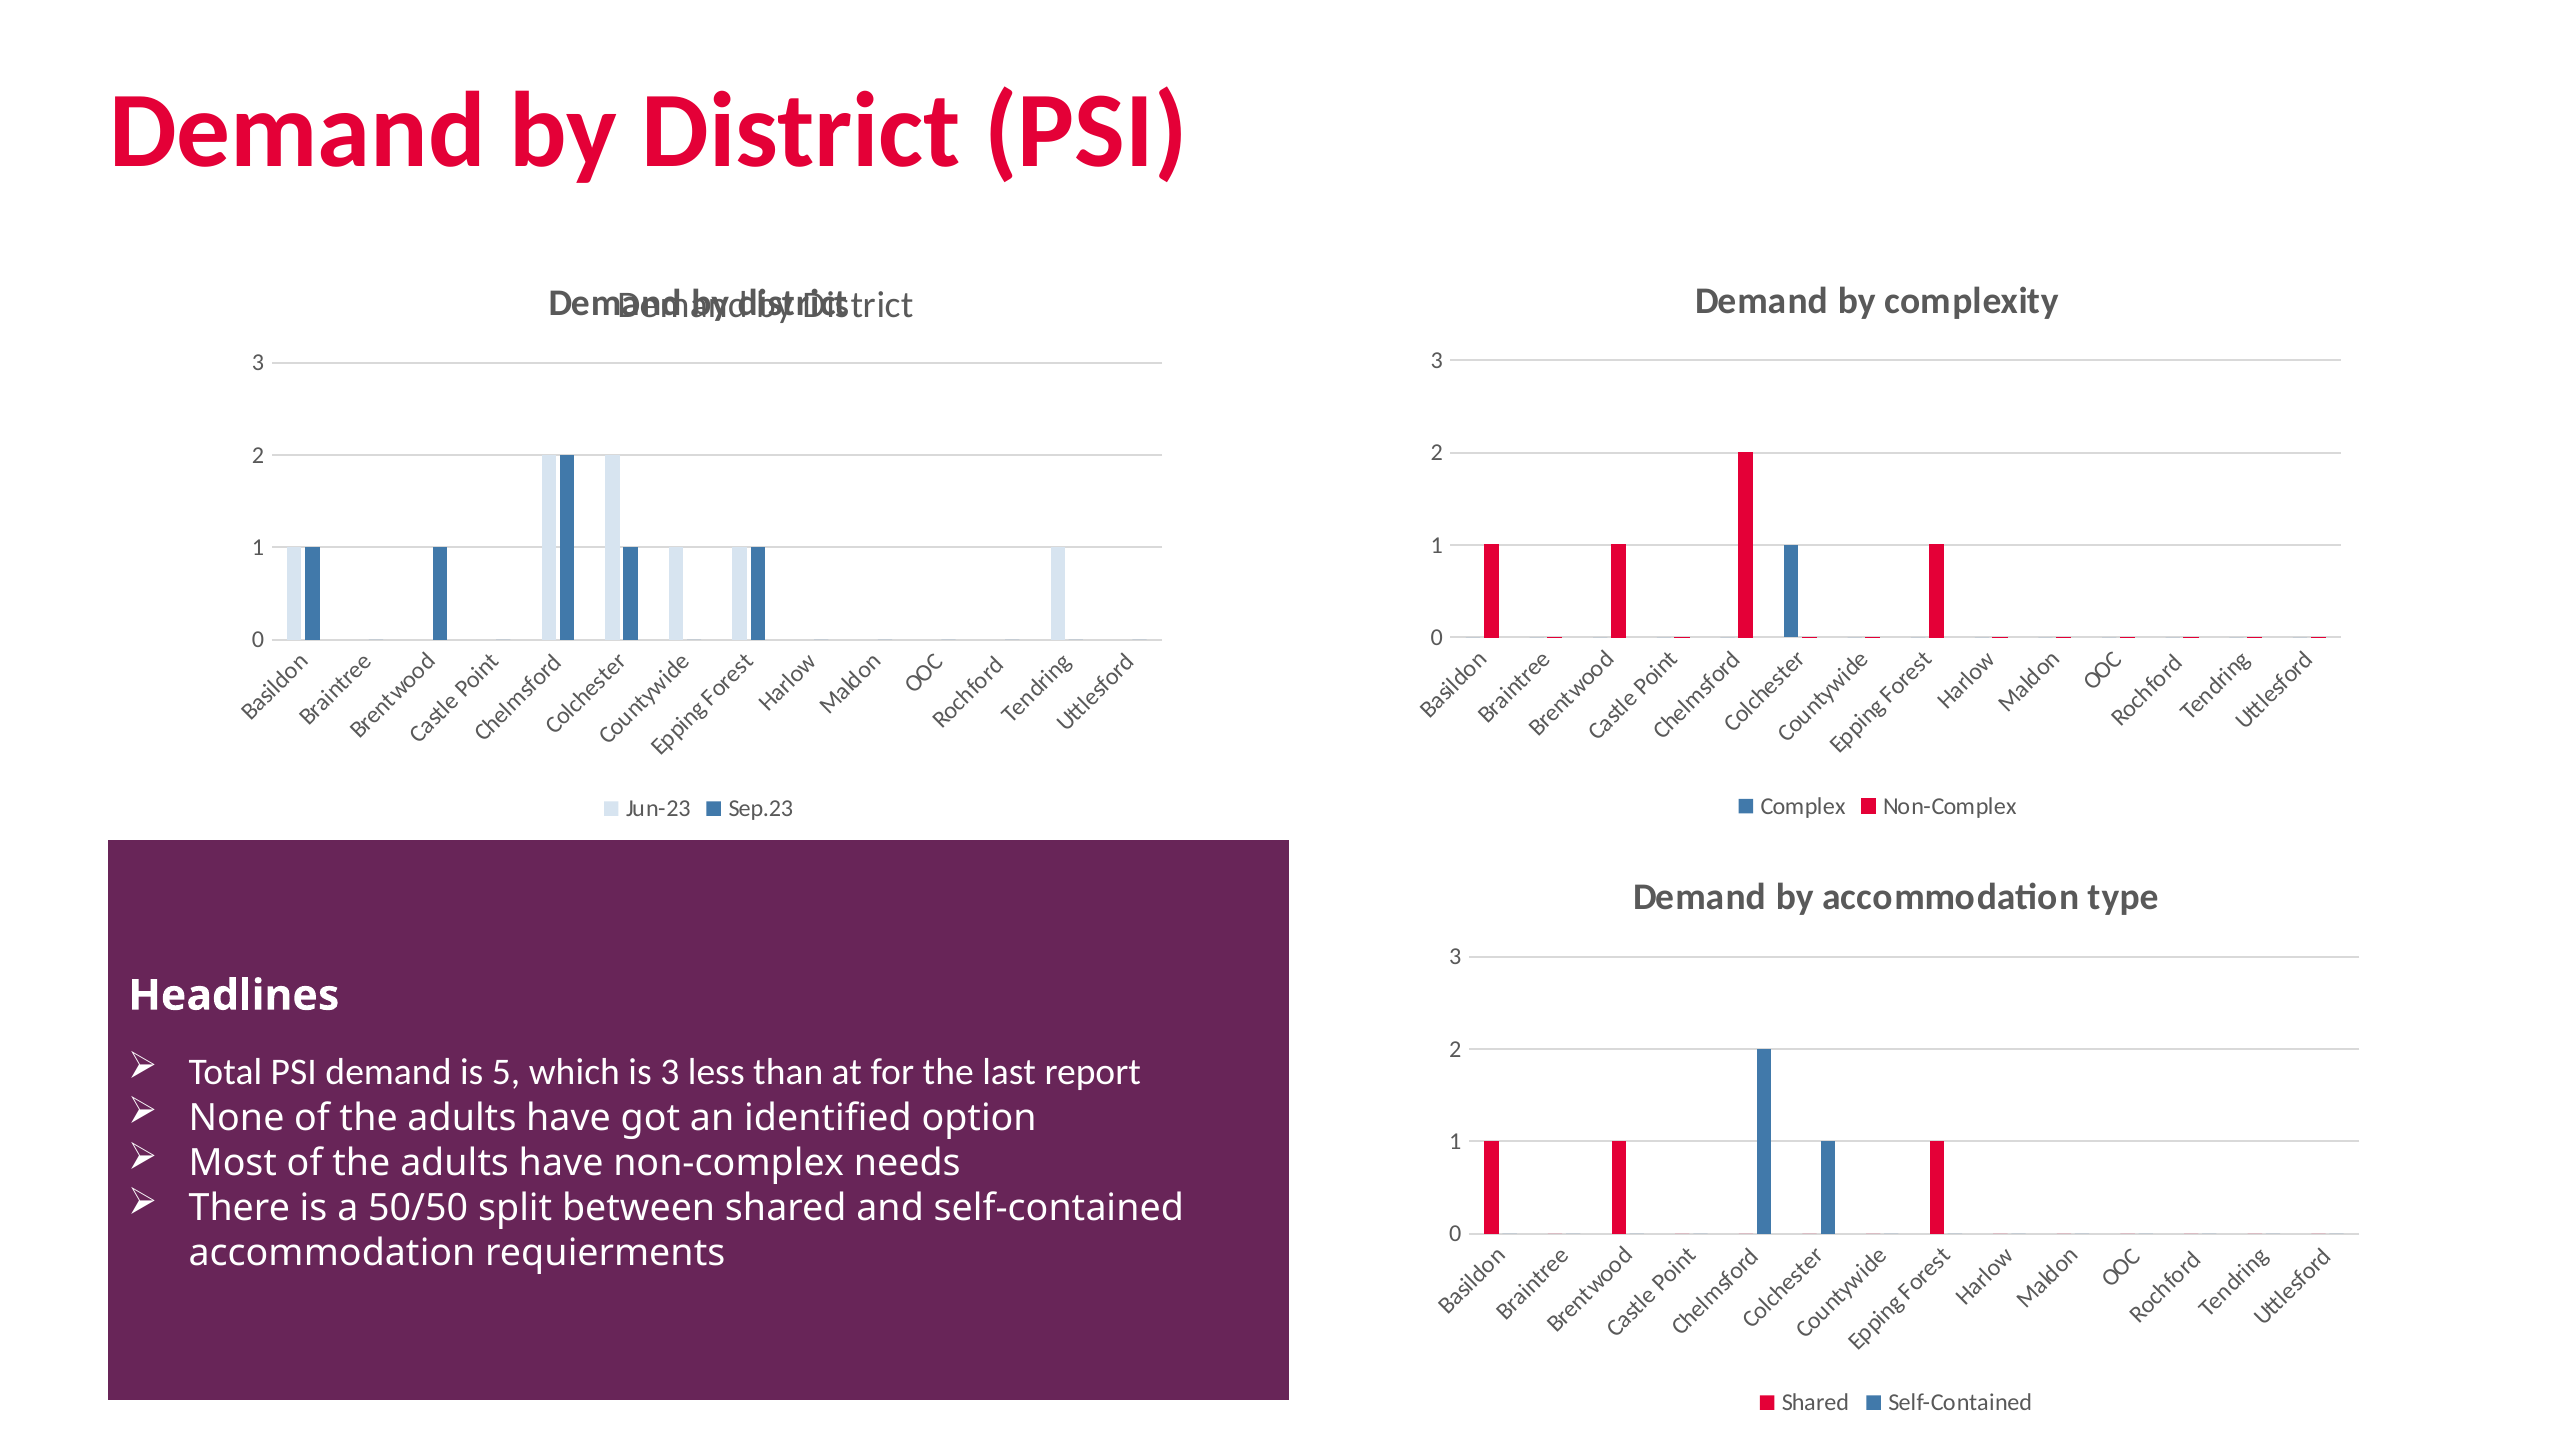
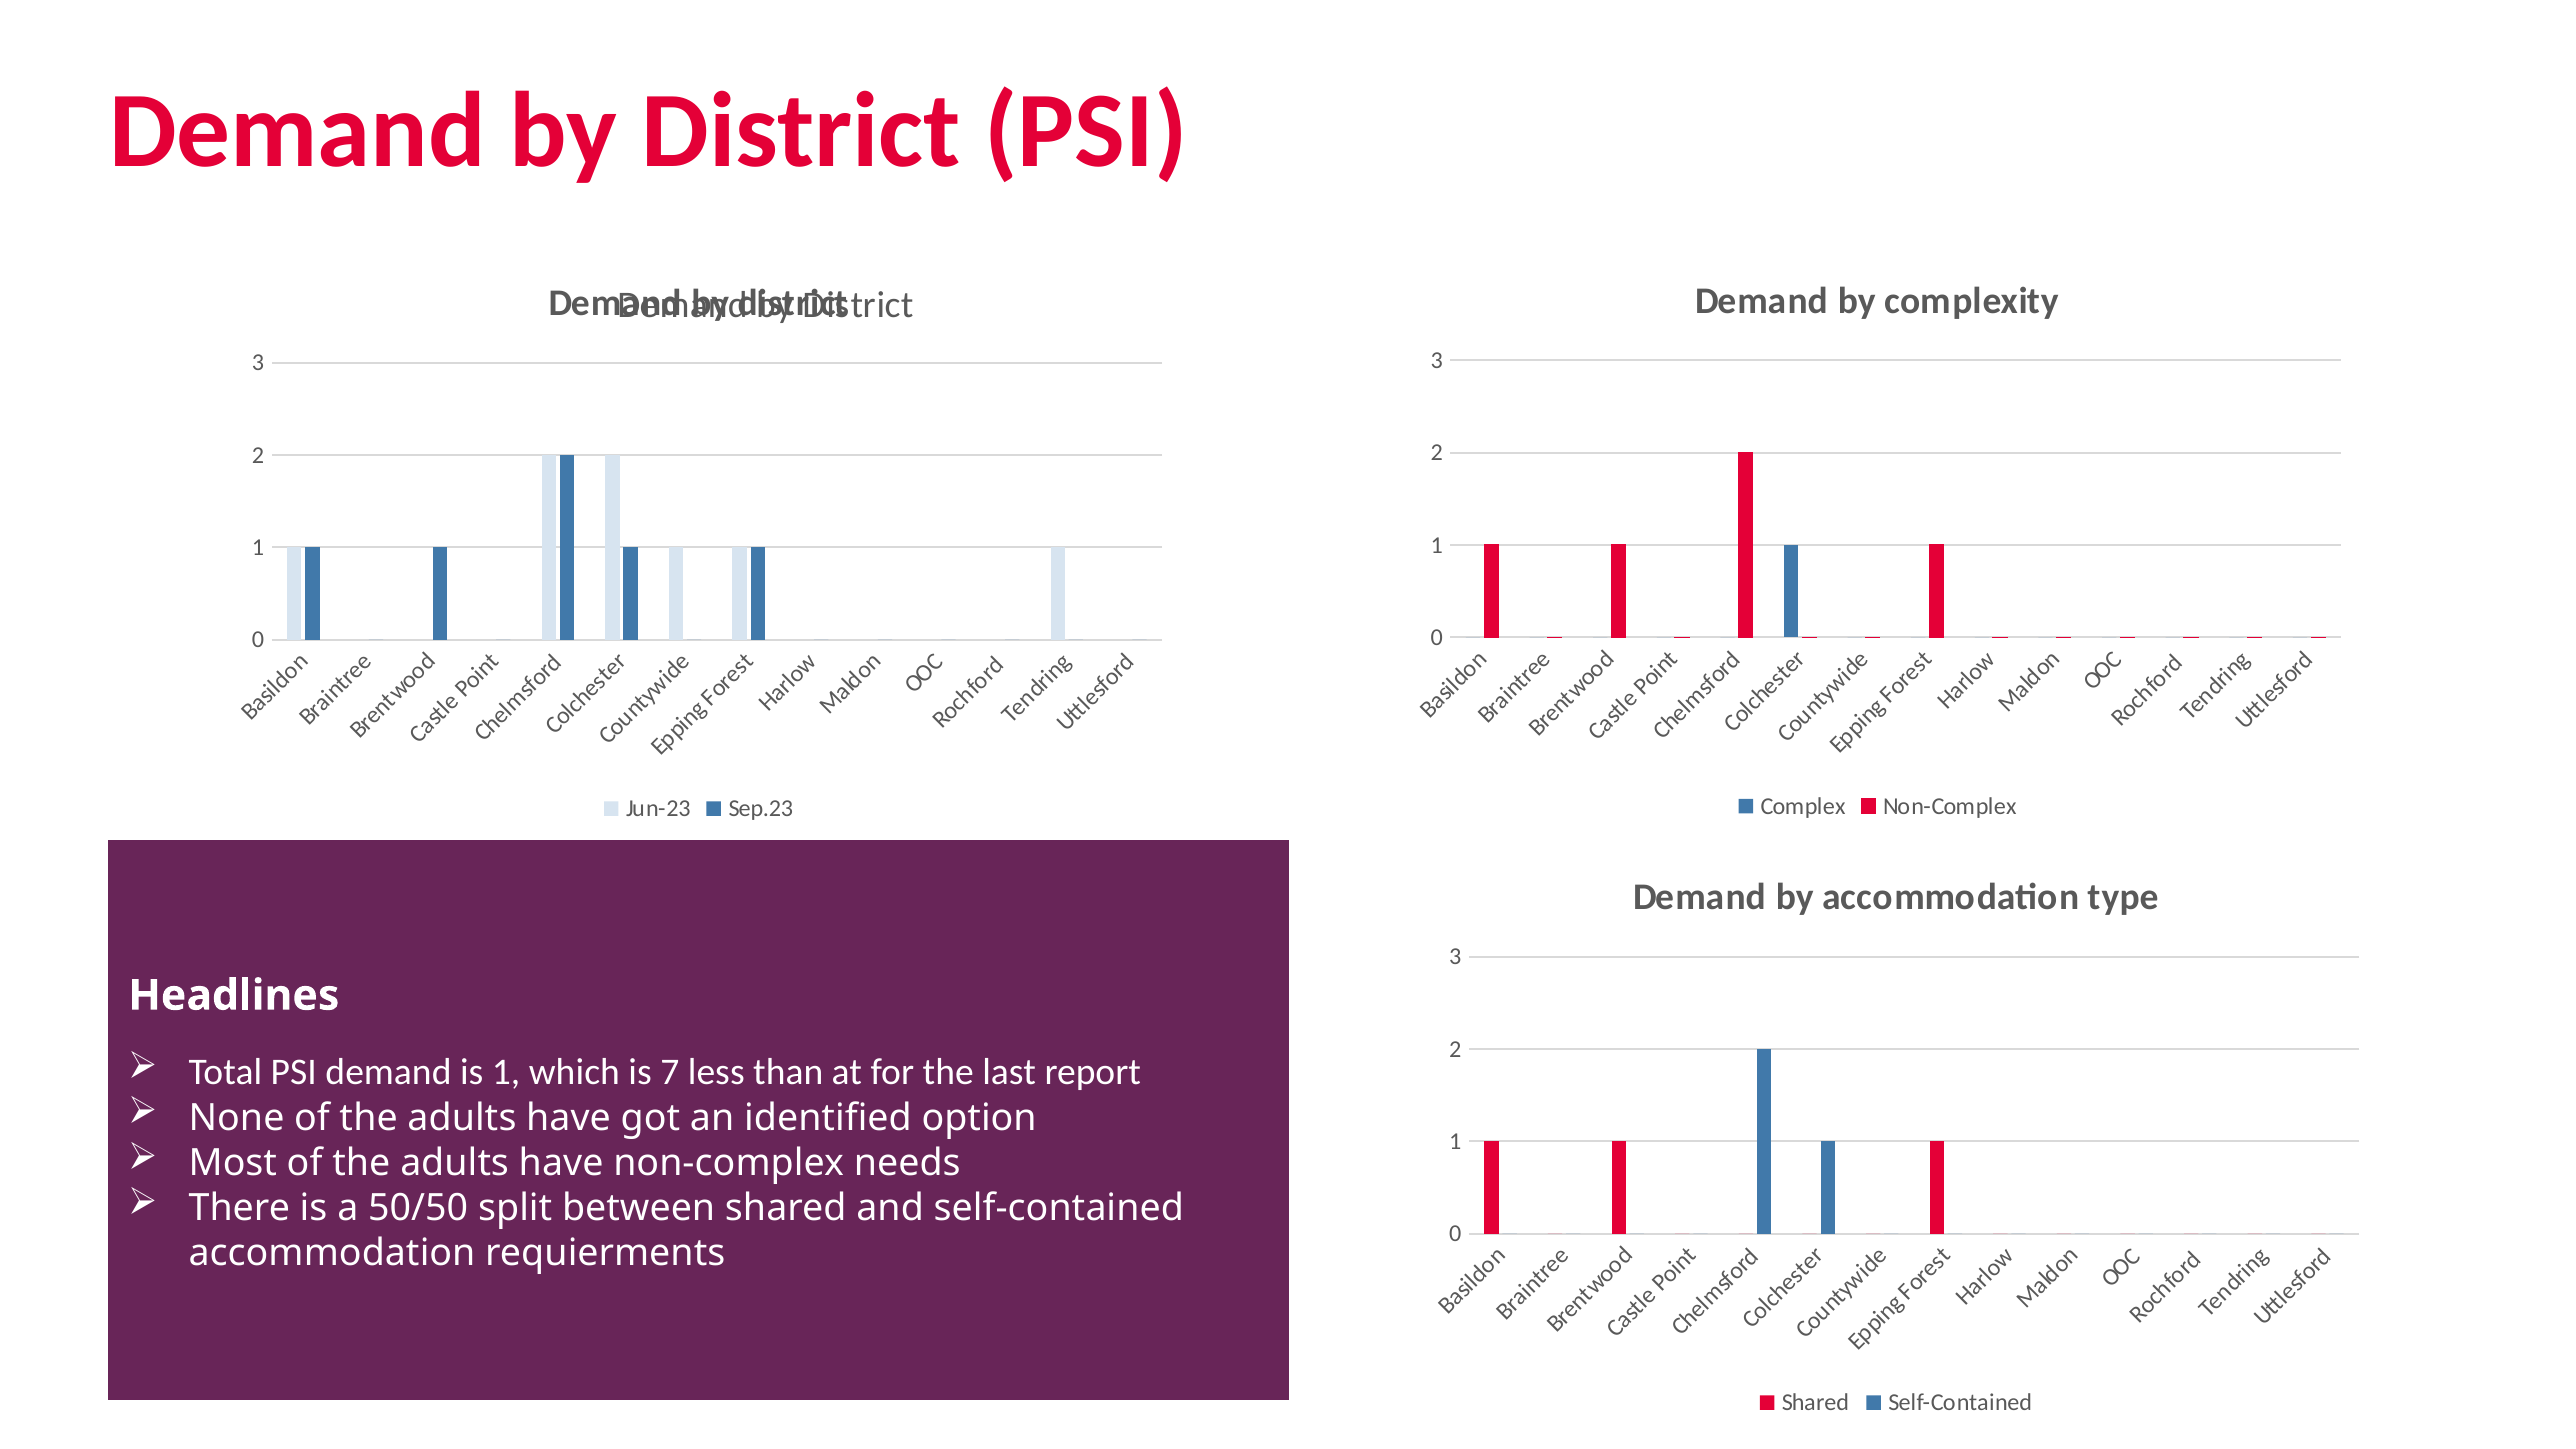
is 5: 5 -> 1
is 3: 3 -> 7
